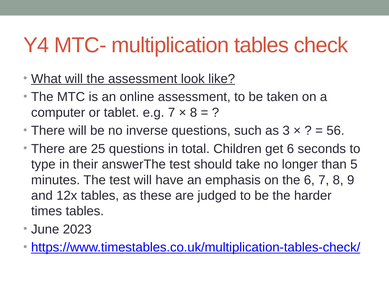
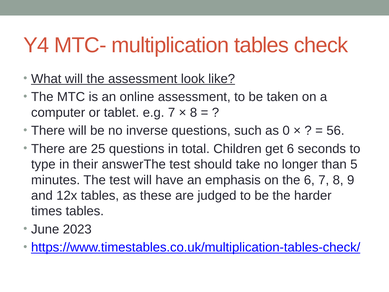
3: 3 -> 0
